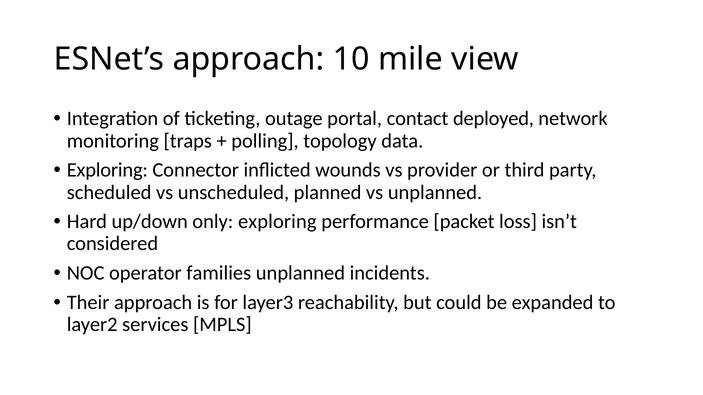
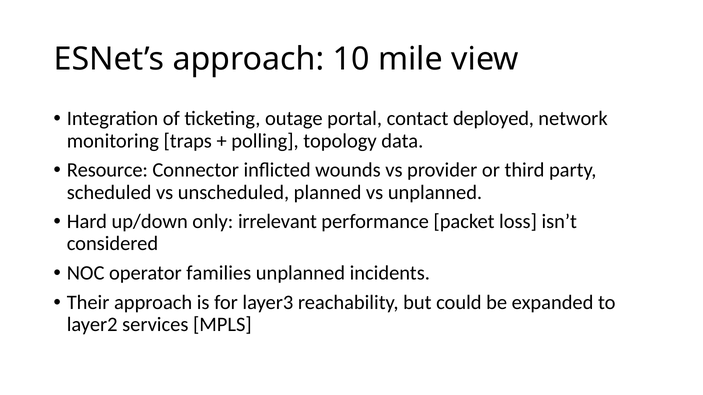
Exploring at (107, 170): Exploring -> Resource
only exploring: exploring -> irrelevant
